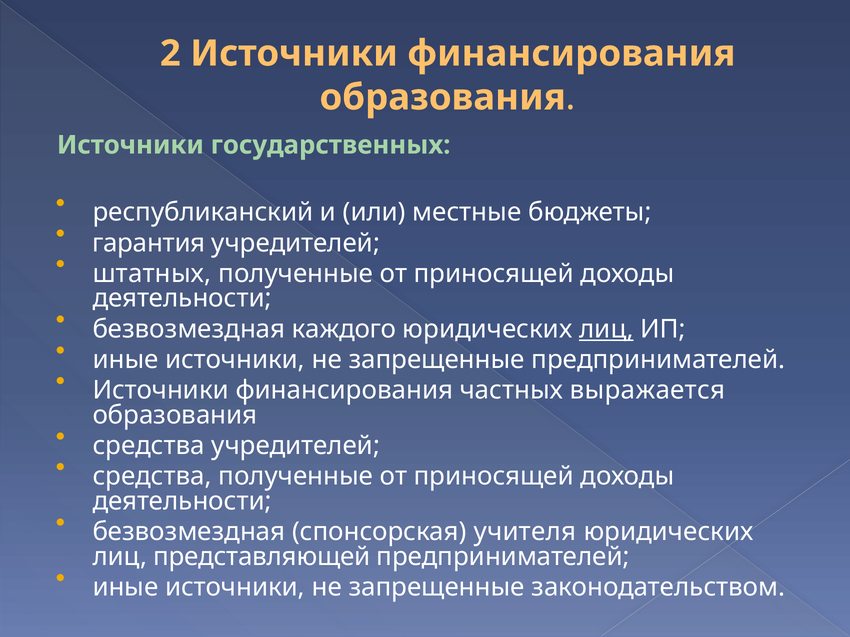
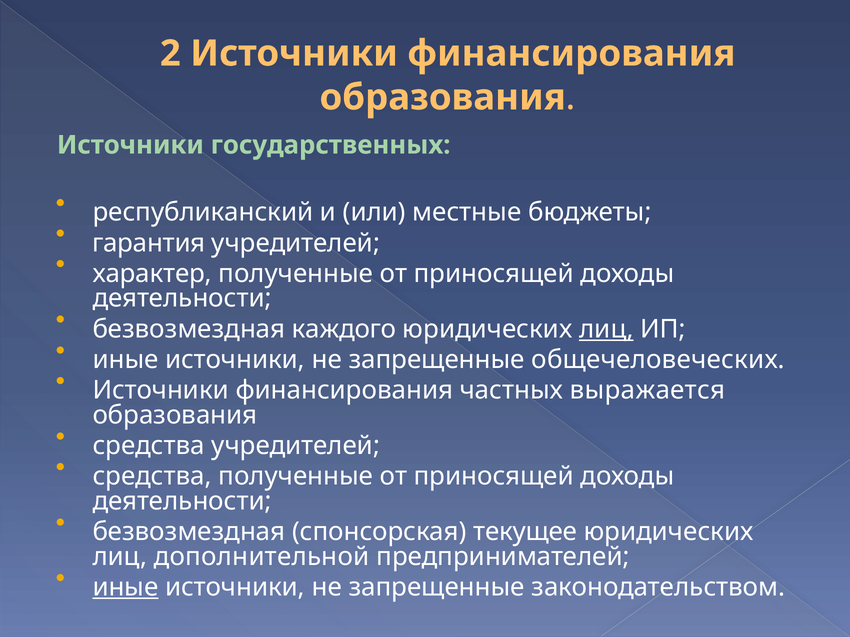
штатных: штатных -> характер
запрещенные предпринимателей: предпринимателей -> общечеловеческих
учителя: учителя -> текущее
представляющей: представляющей -> дополнительной
иные at (125, 588) underline: none -> present
